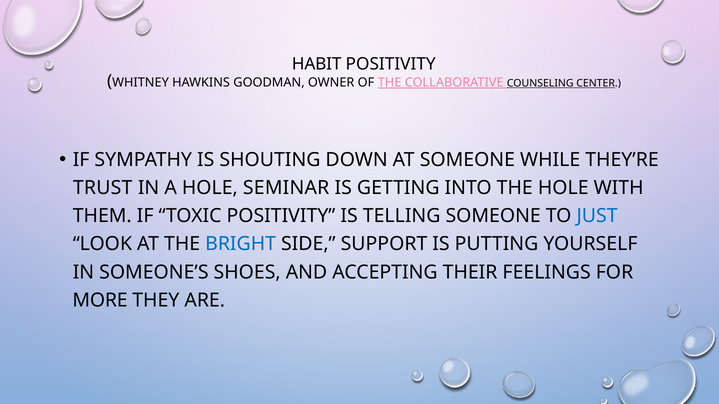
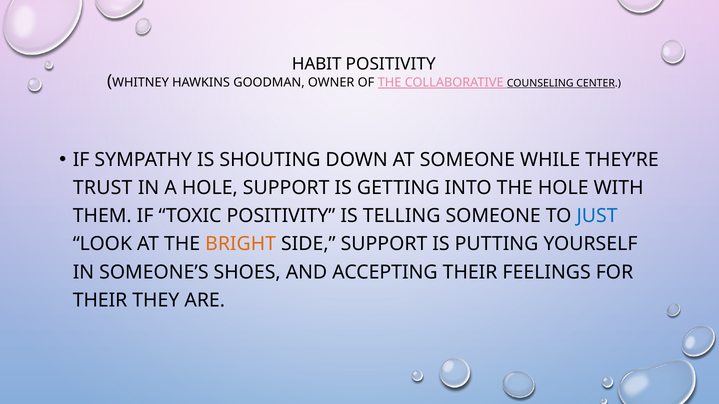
HOLE SEMINAR: SEMINAR -> SUPPORT
BRIGHT colour: blue -> orange
MORE at (100, 300): MORE -> THEIR
